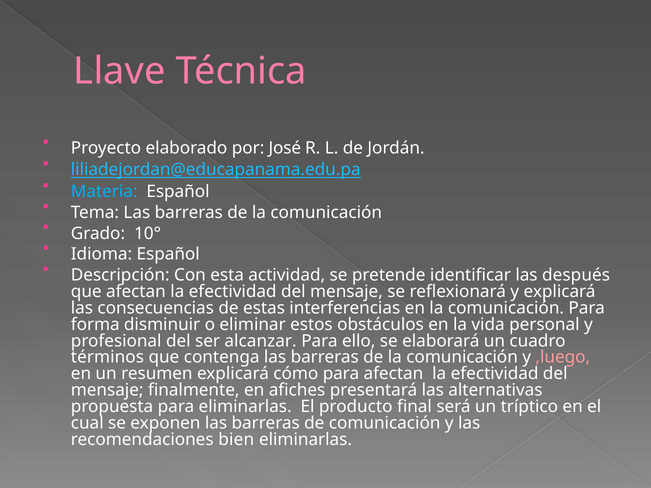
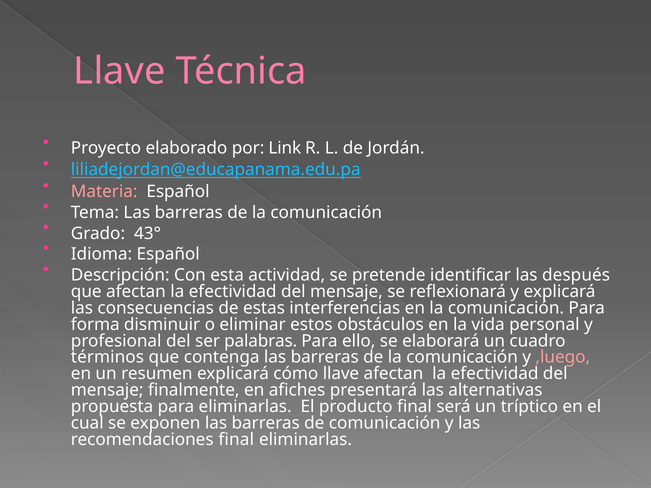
José: José -> Link
Materia colour: light blue -> pink
10°: 10° -> 43°
alcanzar: alcanzar -> palabras
cómo para: para -> llave
recomendaciones bien: bien -> final
